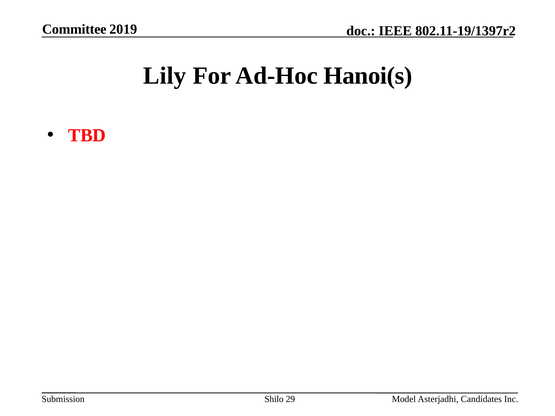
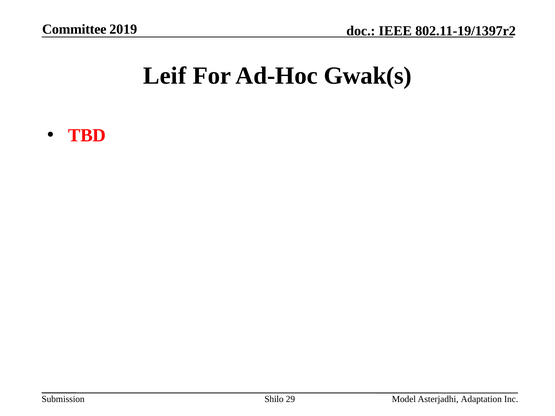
Lily: Lily -> Leif
Hanoi(s: Hanoi(s -> Gwak(s
Candidates: Candidates -> Adaptation
